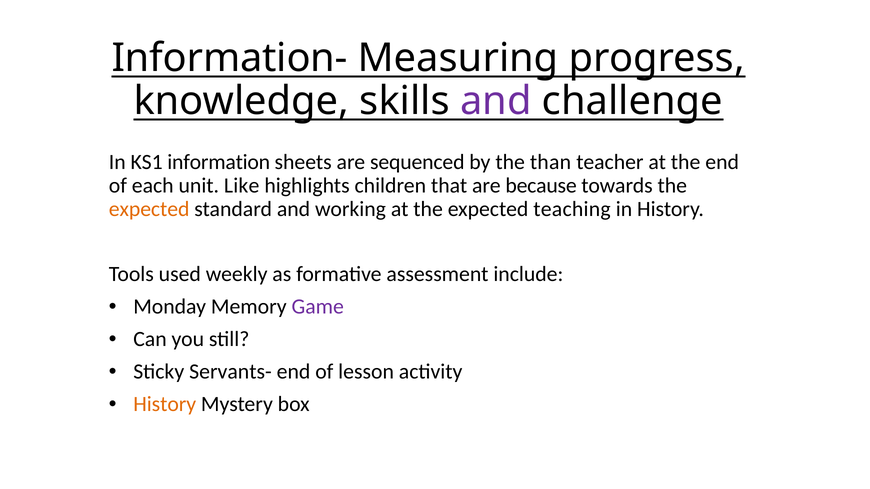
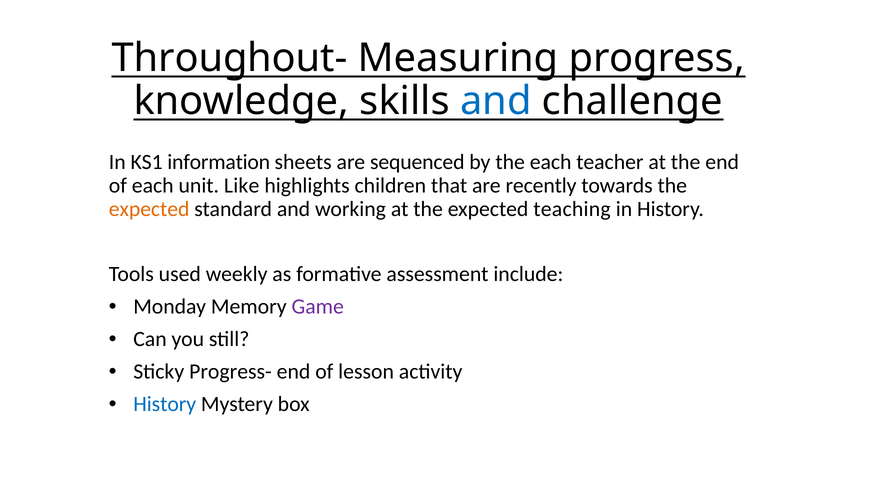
Information-: Information- -> Throughout-
and at (496, 101) colour: purple -> blue
the than: than -> each
because: because -> recently
Servants-: Servants- -> Progress-
History at (165, 405) colour: orange -> blue
